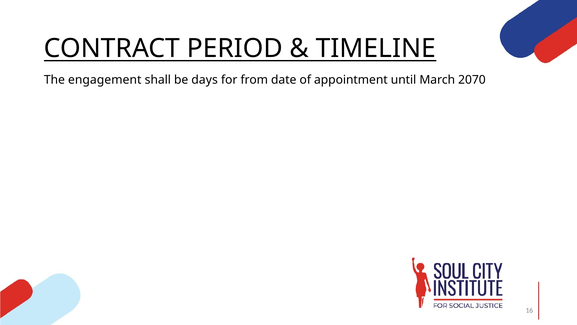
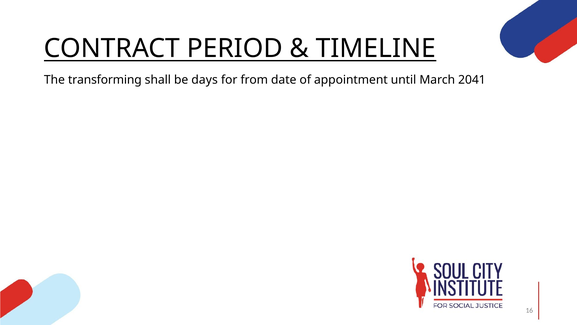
engagement: engagement -> transforming
2070: 2070 -> 2041
